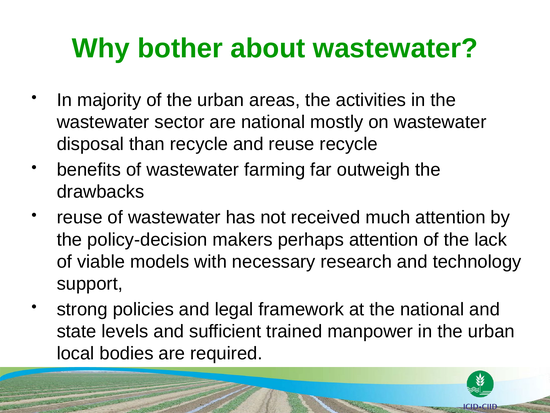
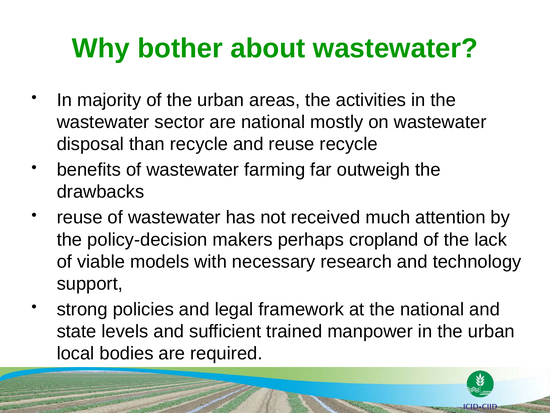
perhaps attention: attention -> cropland
